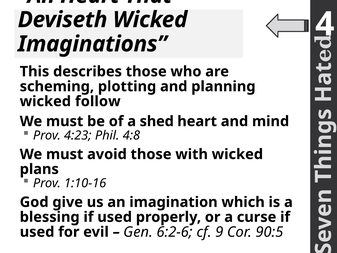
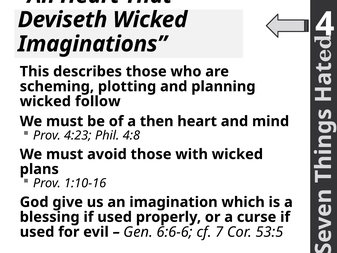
shed: shed -> then
6:2-6: 6:2-6 -> 6:6-6
9: 9 -> 7
90:5: 90:5 -> 53:5
